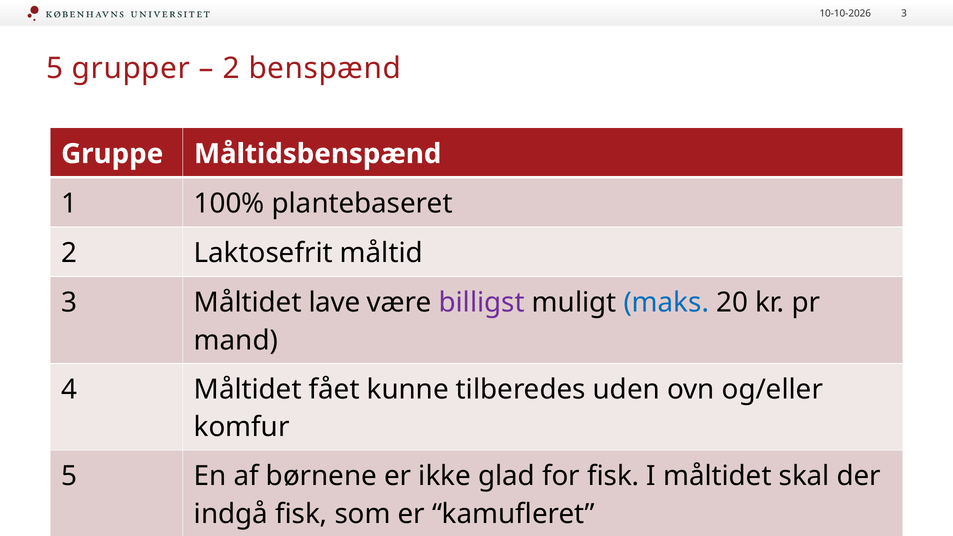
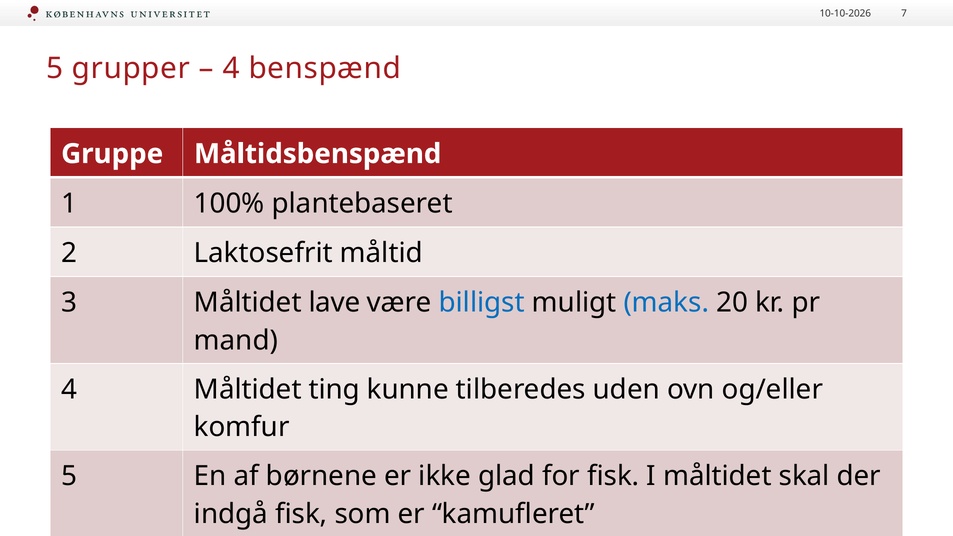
3 at (904, 14): 3 -> 7
2 at (231, 68): 2 -> 4
billigst colour: purple -> blue
fået: fået -> ting
